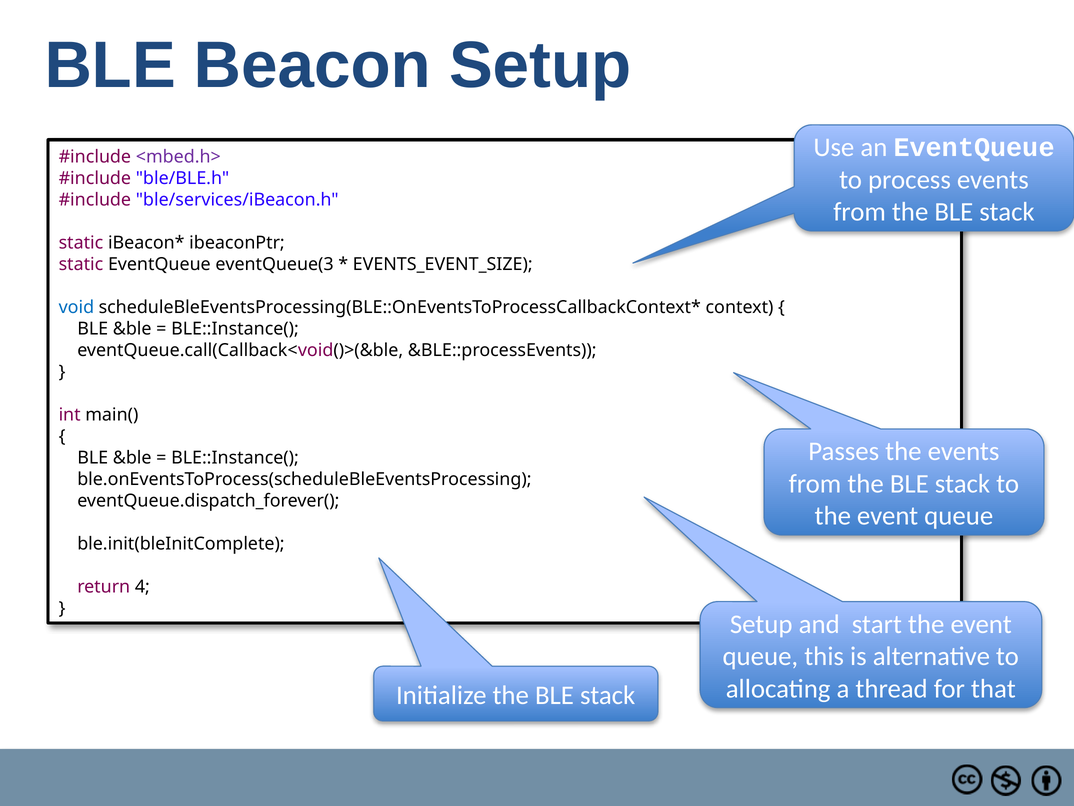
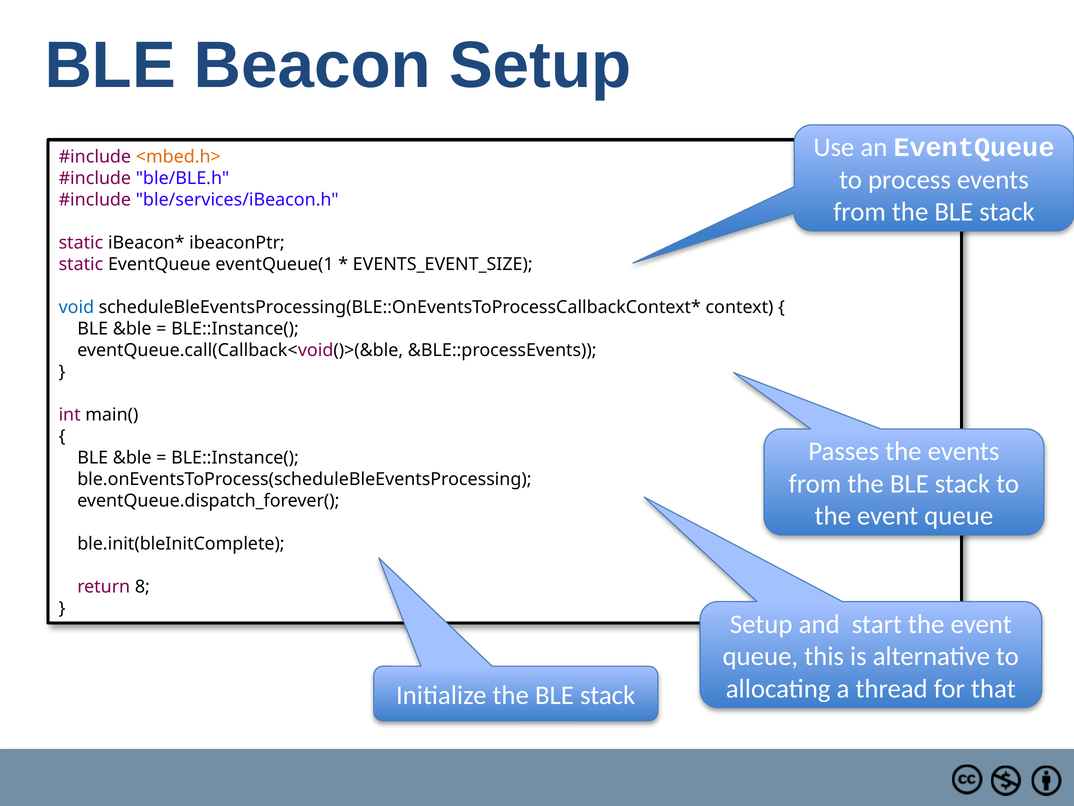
<mbed.h> colour: purple -> orange
eventQueue(3: eventQueue(3 -> eventQueue(1
4: 4 -> 8
